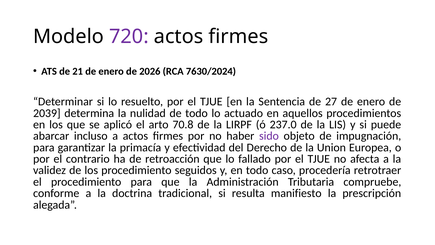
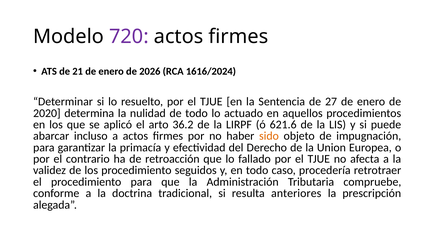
7630/2024: 7630/2024 -> 1616/2024
2039: 2039 -> 2020
70.8: 70.8 -> 36.2
237.0: 237.0 -> 621.6
sido colour: purple -> orange
manifiesto: manifiesto -> anteriores
